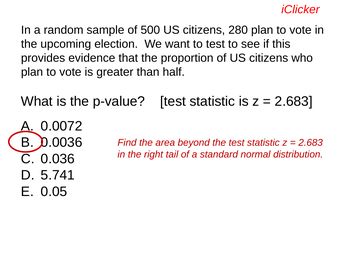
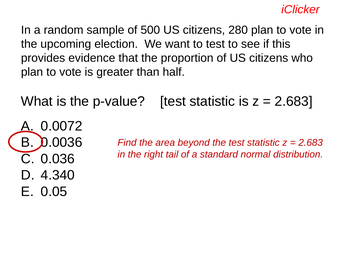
5.741: 5.741 -> 4.340
